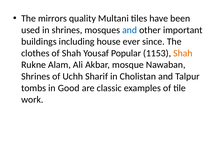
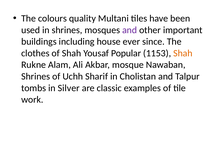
mirrors: mirrors -> colours
and at (130, 30) colour: blue -> purple
Good: Good -> Silver
